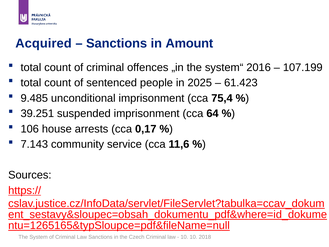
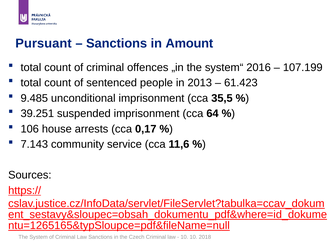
Acquired: Acquired -> Pursuant
2025: 2025 -> 2013
75,4: 75,4 -> 35,5
